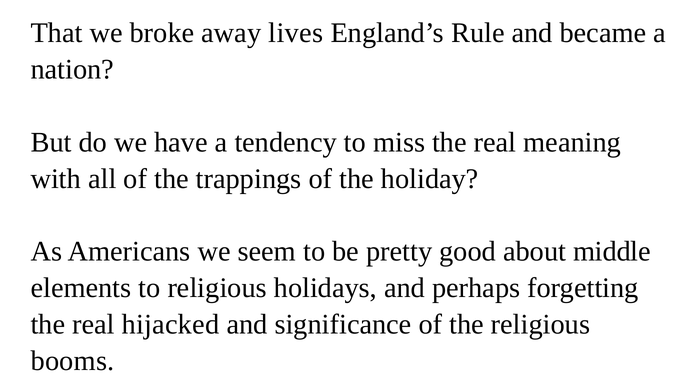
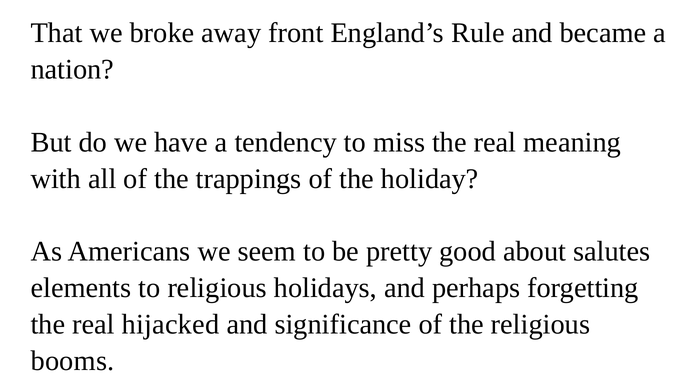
lives: lives -> front
middle: middle -> salutes
